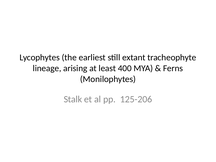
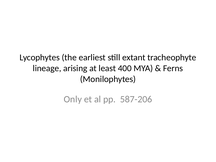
Stalk: Stalk -> Only
125-206: 125-206 -> 587-206
